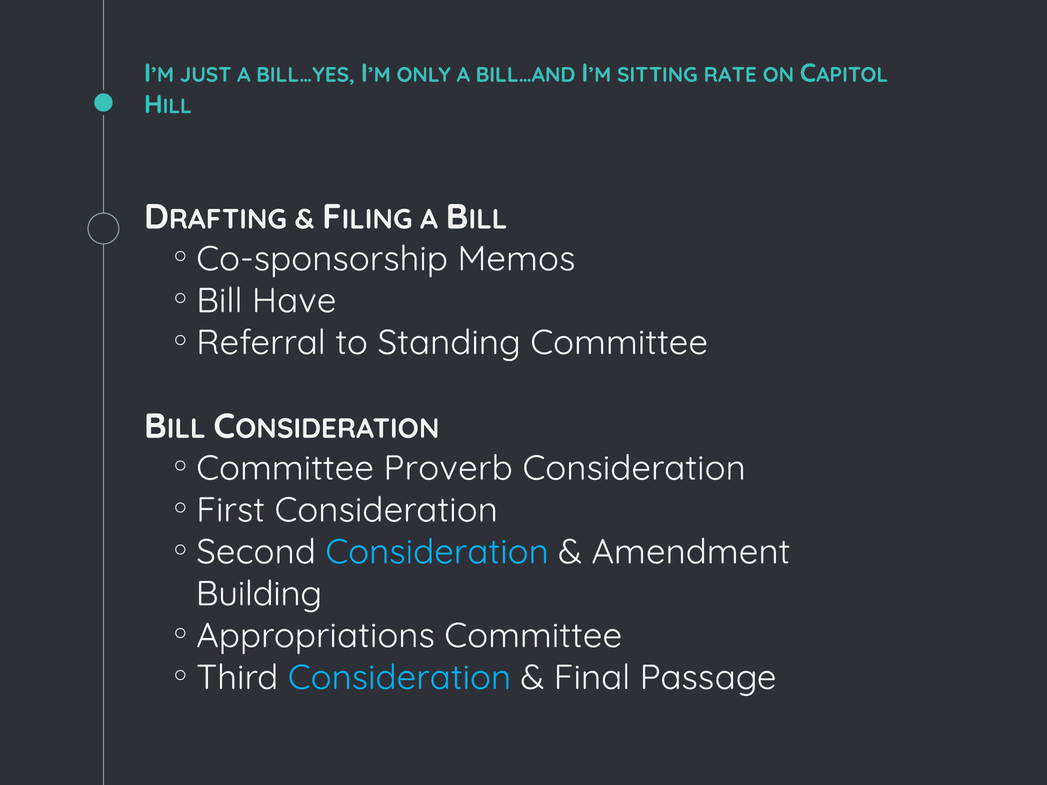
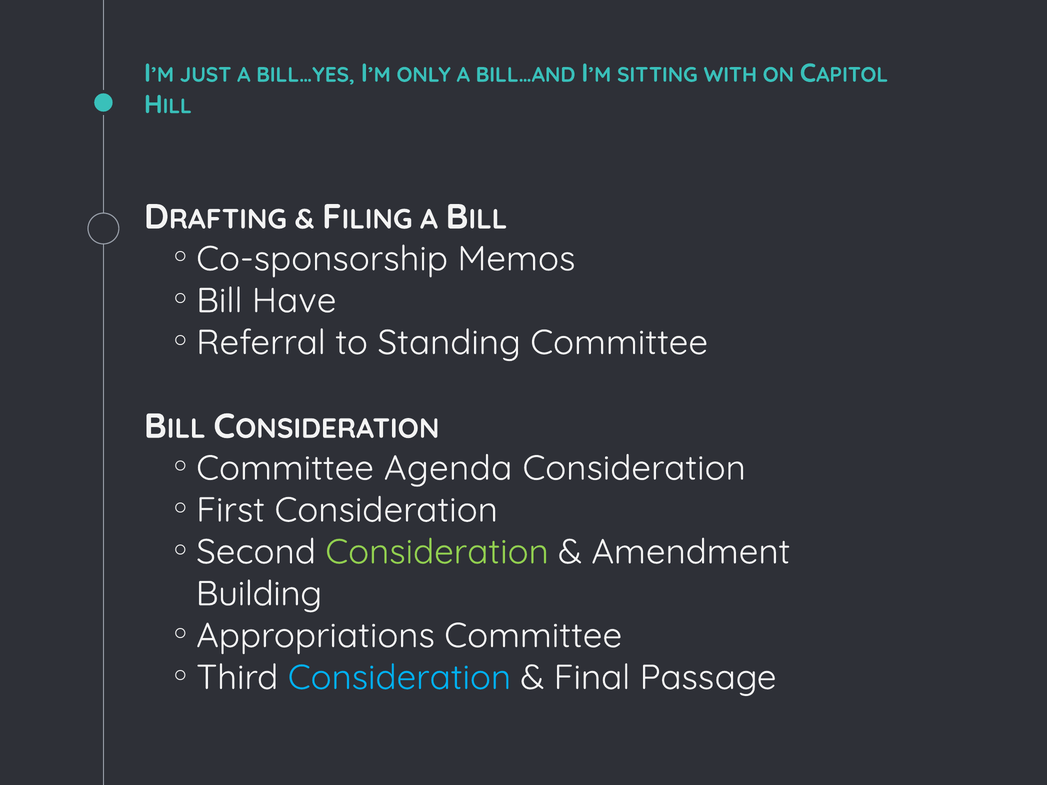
RATE: RATE -> WITH
Proverb: Proverb -> Agenda
Consideration at (437, 552) colour: light blue -> light green
